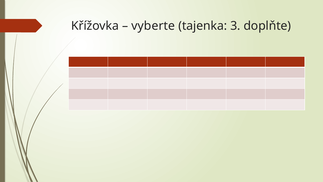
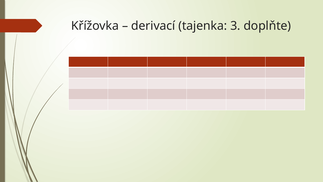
vyberte: vyberte -> derivací
